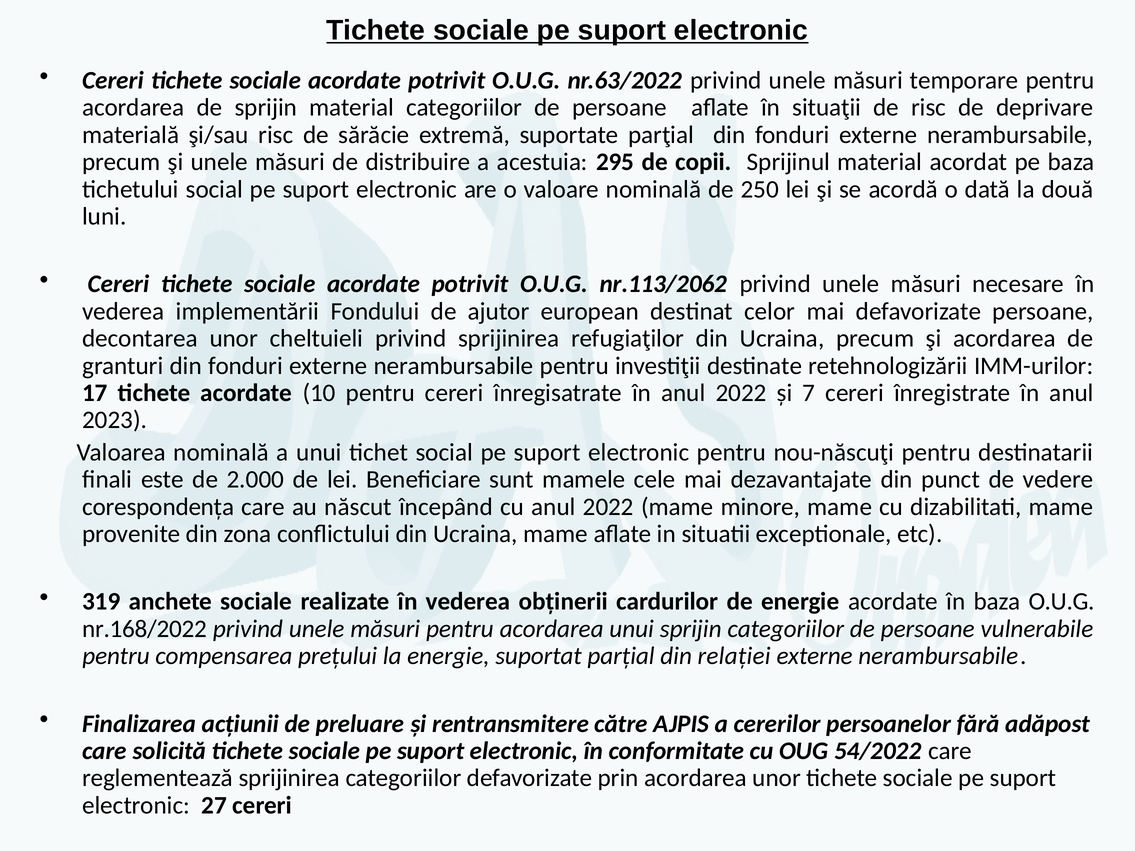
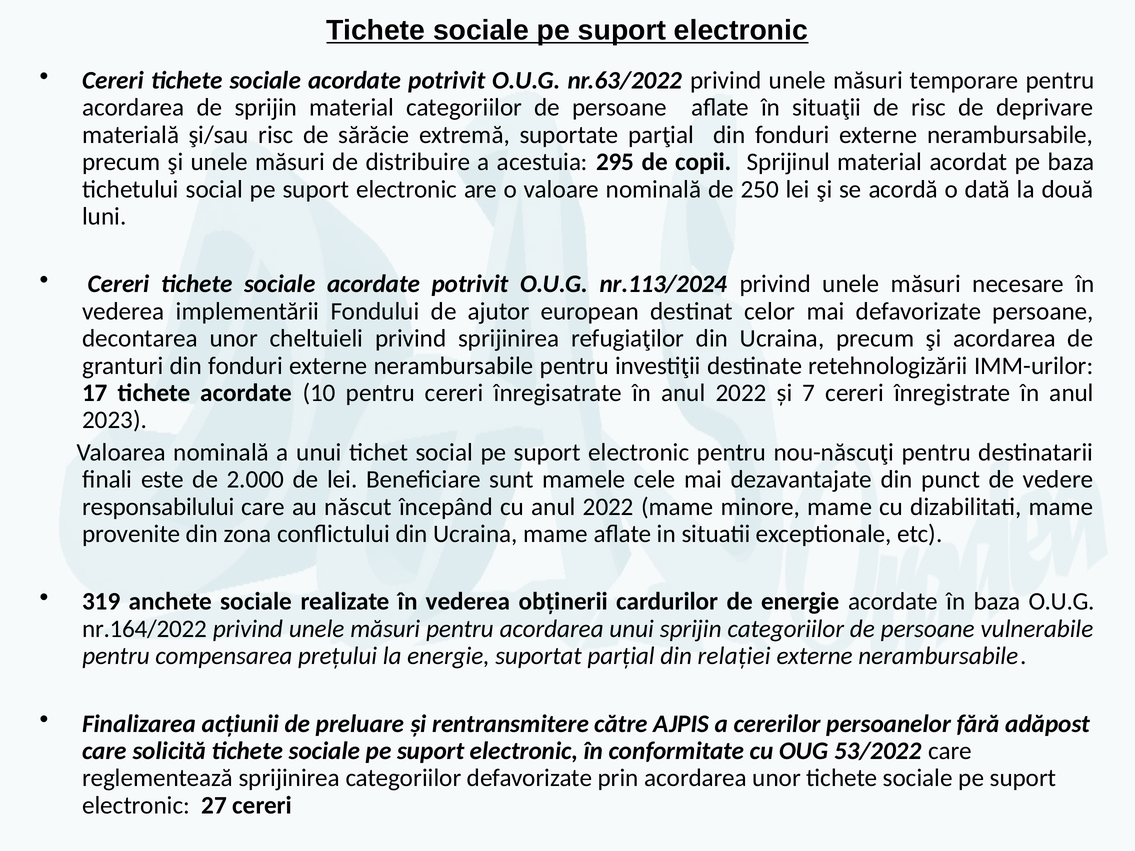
nr.113/2062: nr.113/2062 -> nr.113/2024
corespondența: corespondența -> responsabilului
nr.168/2022: nr.168/2022 -> nr.164/2022
54/2022: 54/2022 -> 53/2022
